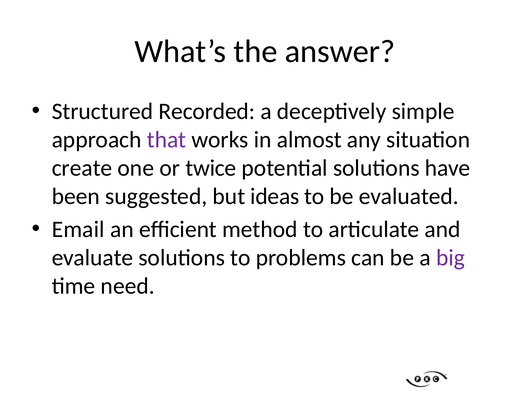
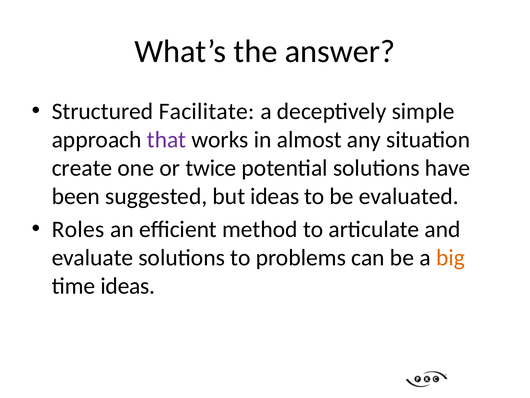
Recorded: Recorded -> Facilitate
Email: Email -> Roles
big colour: purple -> orange
time need: need -> ideas
